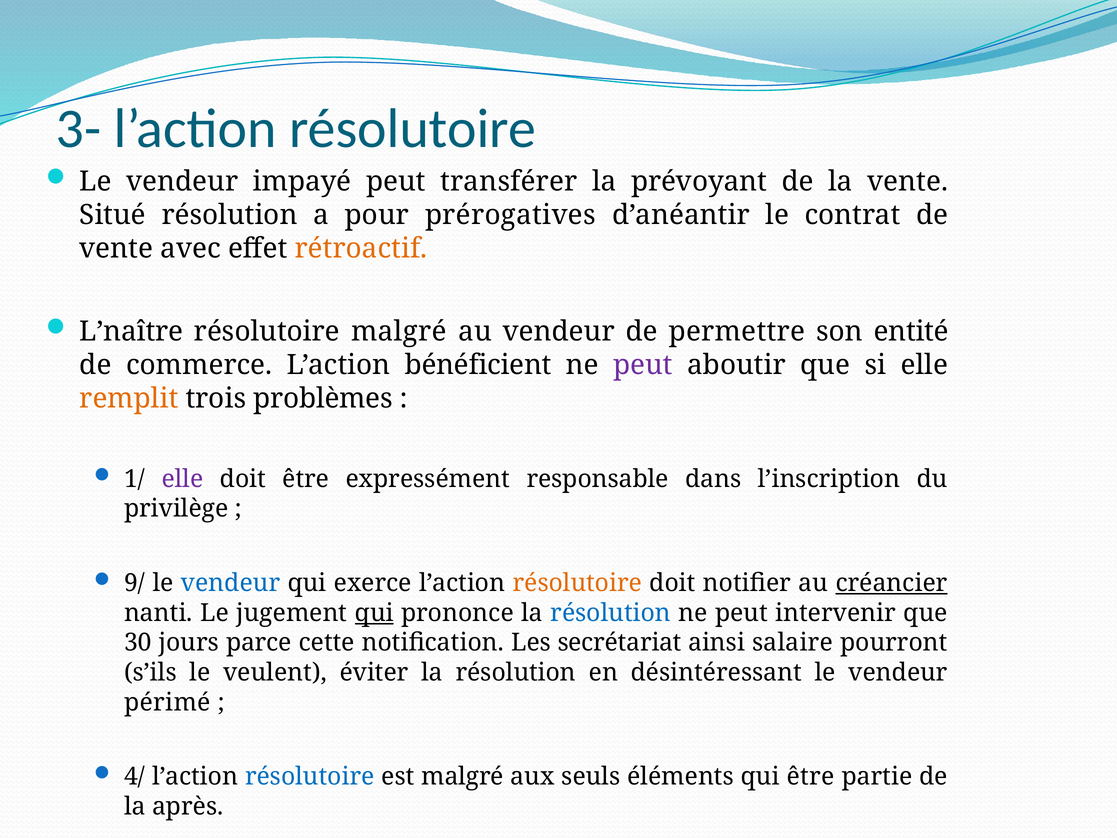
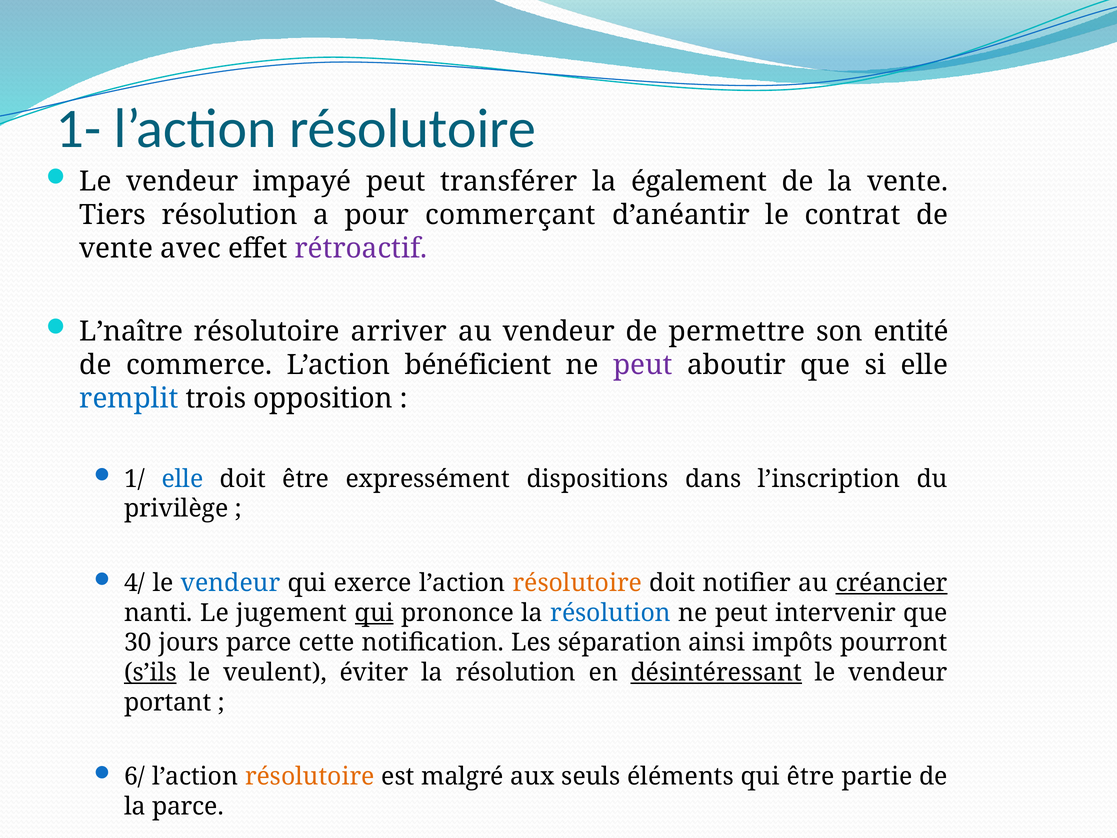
3-: 3- -> 1-
prévoyant: prévoyant -> également
Situé: Situé -> Tiers
prérogatives: prérogatives -> commerçant
rétroactif colour: orange -> purple
résolutoire malgré: malgré -> arriver
remplit colour: orange -> blue
problèmes: problèmes -> opposition
elle at (182, 479) colour: purple -> blue
responsable: responsable -> dispositions
9/: 9/ -> 4/
secrétariat: secrétariat -> séparation
salaire: salaire -> impôts
s’ils underline: none -> present
désintéressant underline: none -> present
périmé: périmé -> portant
4/: 4/ -> 6/
résolutoire at (310, 777) colour: blue -> orange
la après: après -> parce
